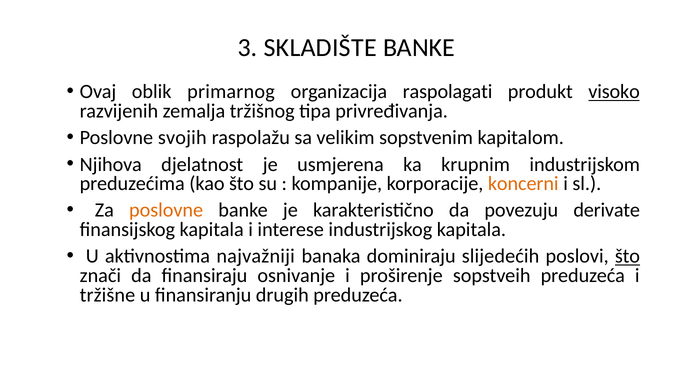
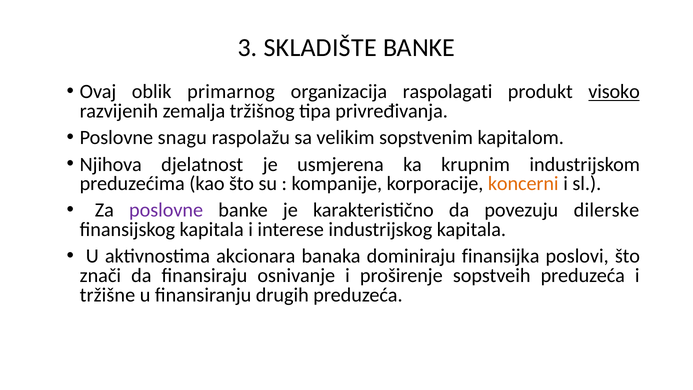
svojih: svojih -> snagu
poslovne at (166, 210) colour: orange -> purple
derivate: derivate -> dilerske
najvažniji: najvažniji -> akcionara
slijedećih: slijedećih -> finansijka
što at (627, 256) underline: present -> none
